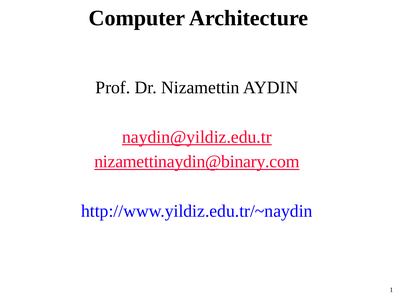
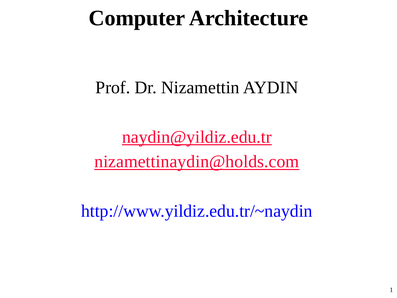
nizamettinaydin@binary.com: nizamettinaydin@binary.com -> nizamettinaydin@holds.com
